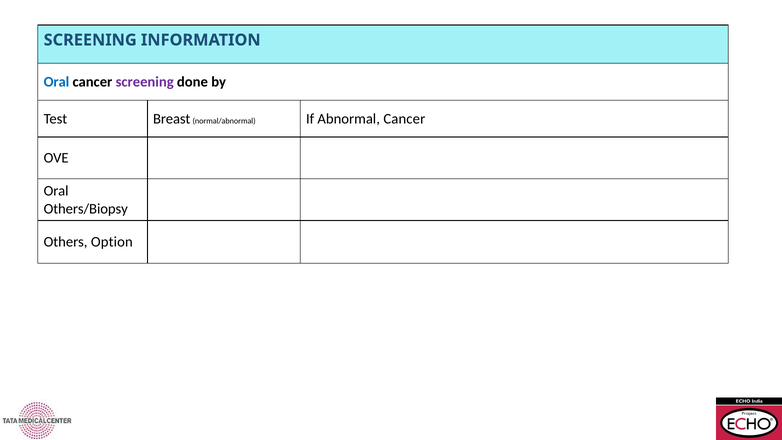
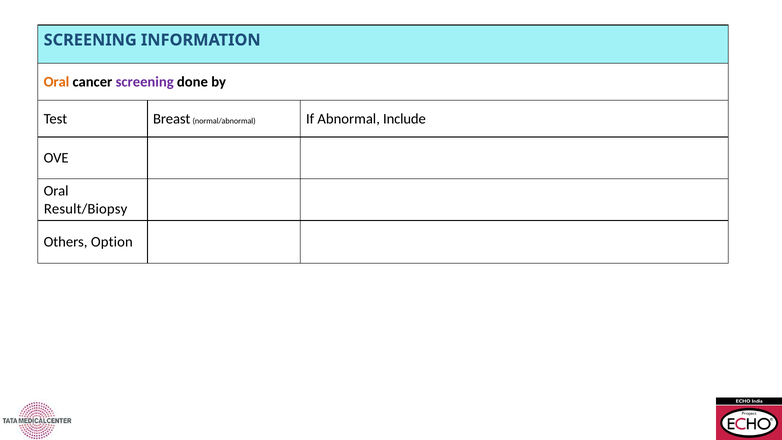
Oral at (56, 82) colour: blue -> orange
Abnormal Cancer: Cancer -> Include
Others/Biopsy: Others/Biopsy -> Result/Biopsy
